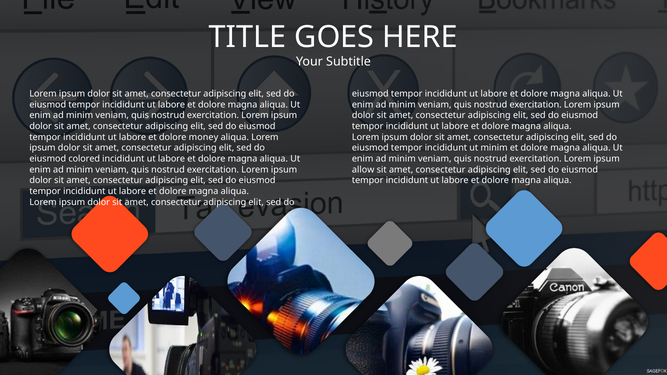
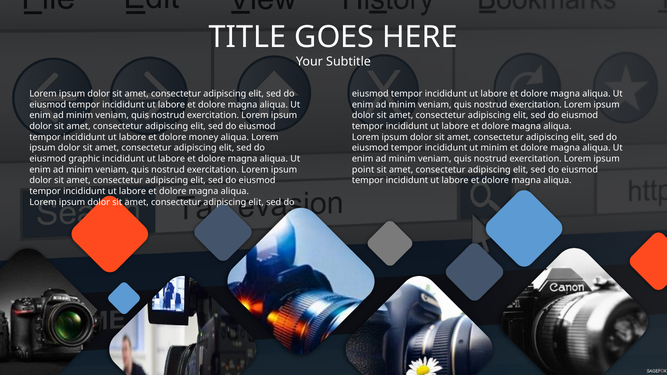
colored: colored -> graphic
allow: allow -> point
